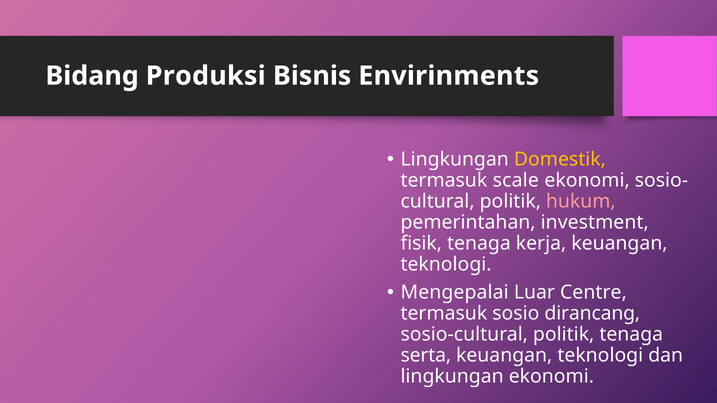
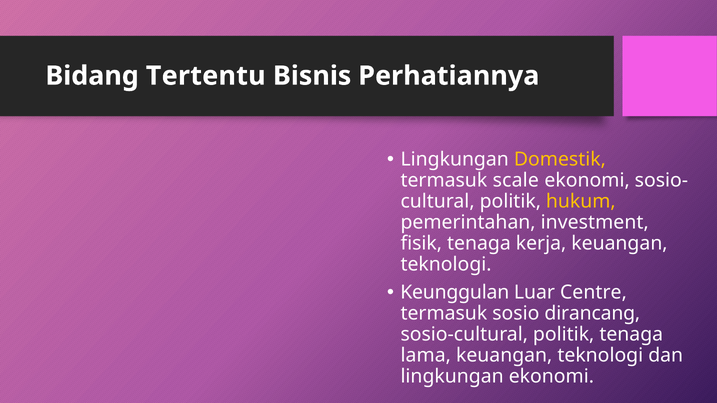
Produksi: Produksi -> Tertentu
Envirinments: Envirinments -> Perhatiannya
hukum colour: pink -> yellow
Mengepalai: Mengepalai -> Keunggulan
serta: serta -> lama
